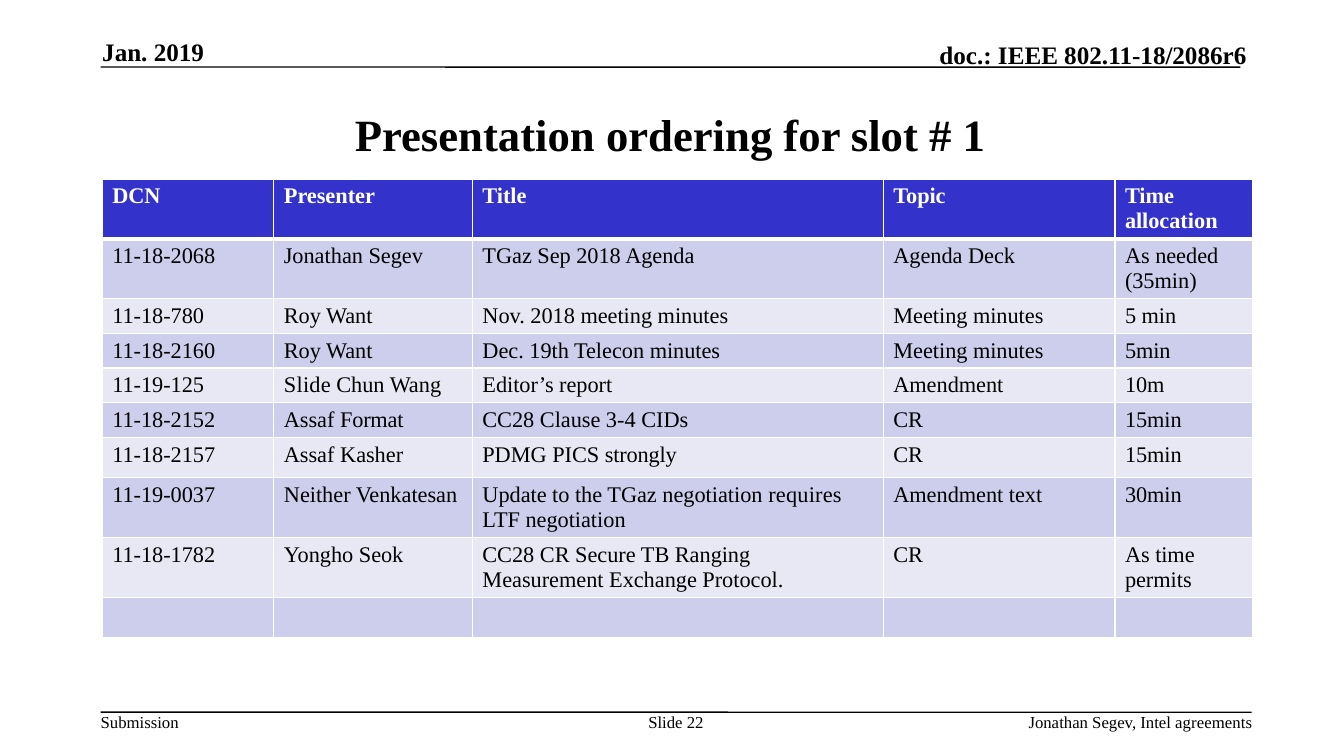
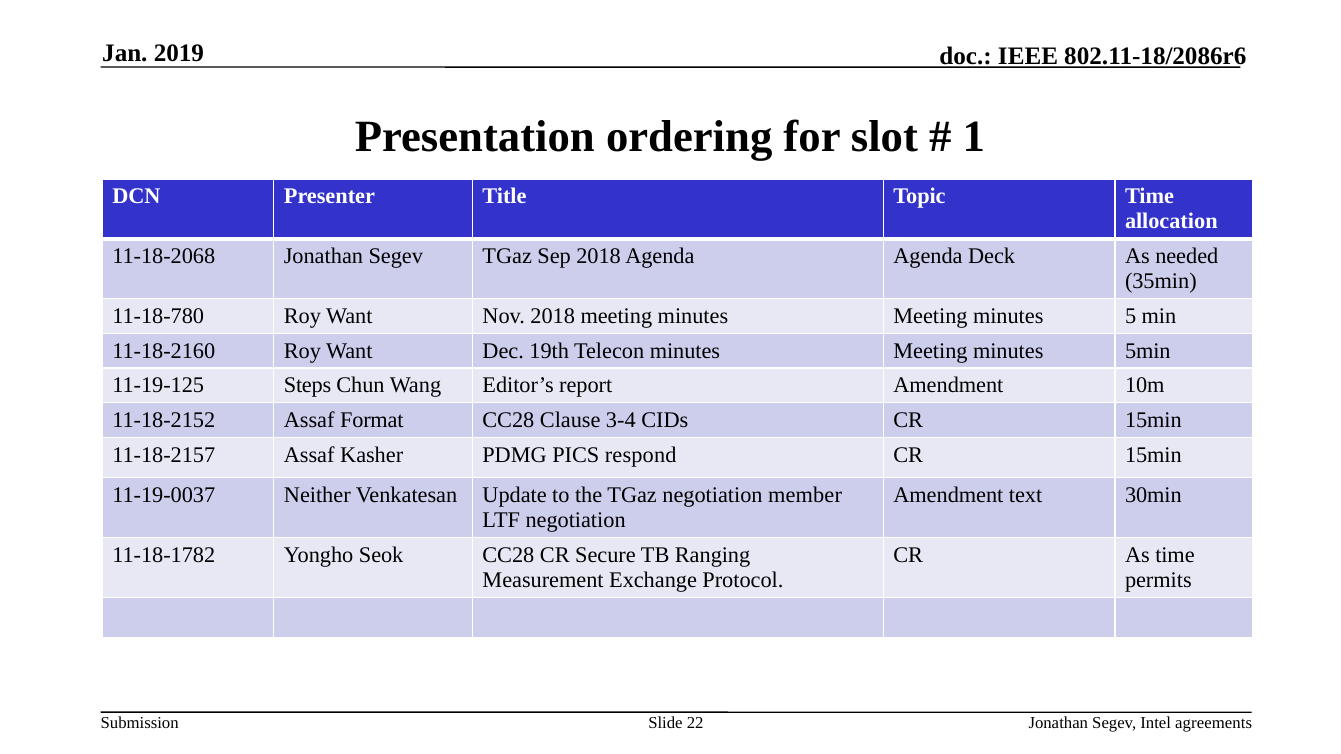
11-19-125 Slide: Slide -> Steps
strongly: strongly -> respond
requires: requires -> member
